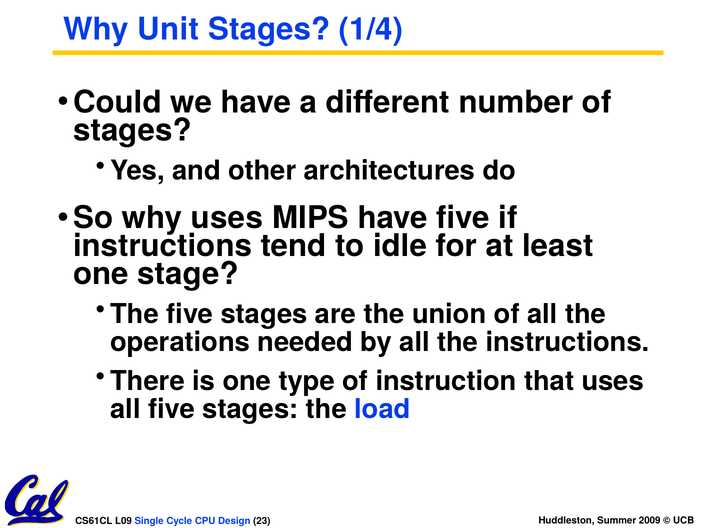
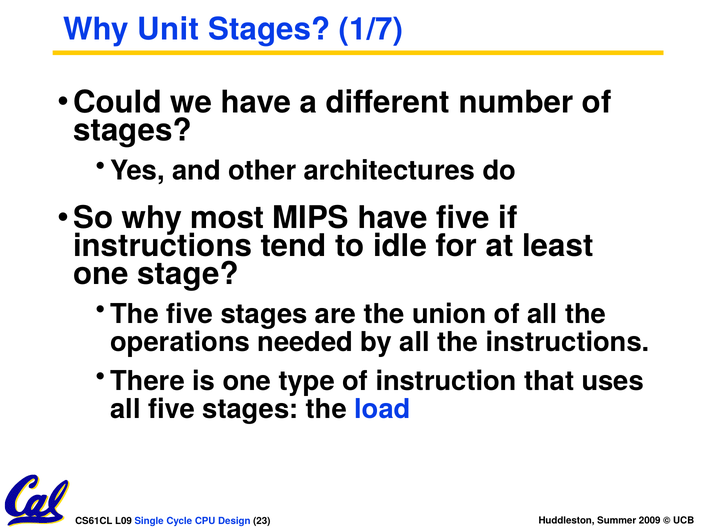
1/4: 1/4 -> 1/7
why uses: uses -> most
